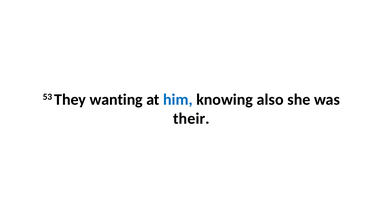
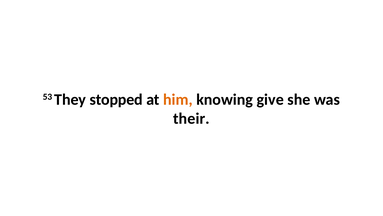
wanting: wanting -> stopped
him colour: blue -> orange
also: also -> give
